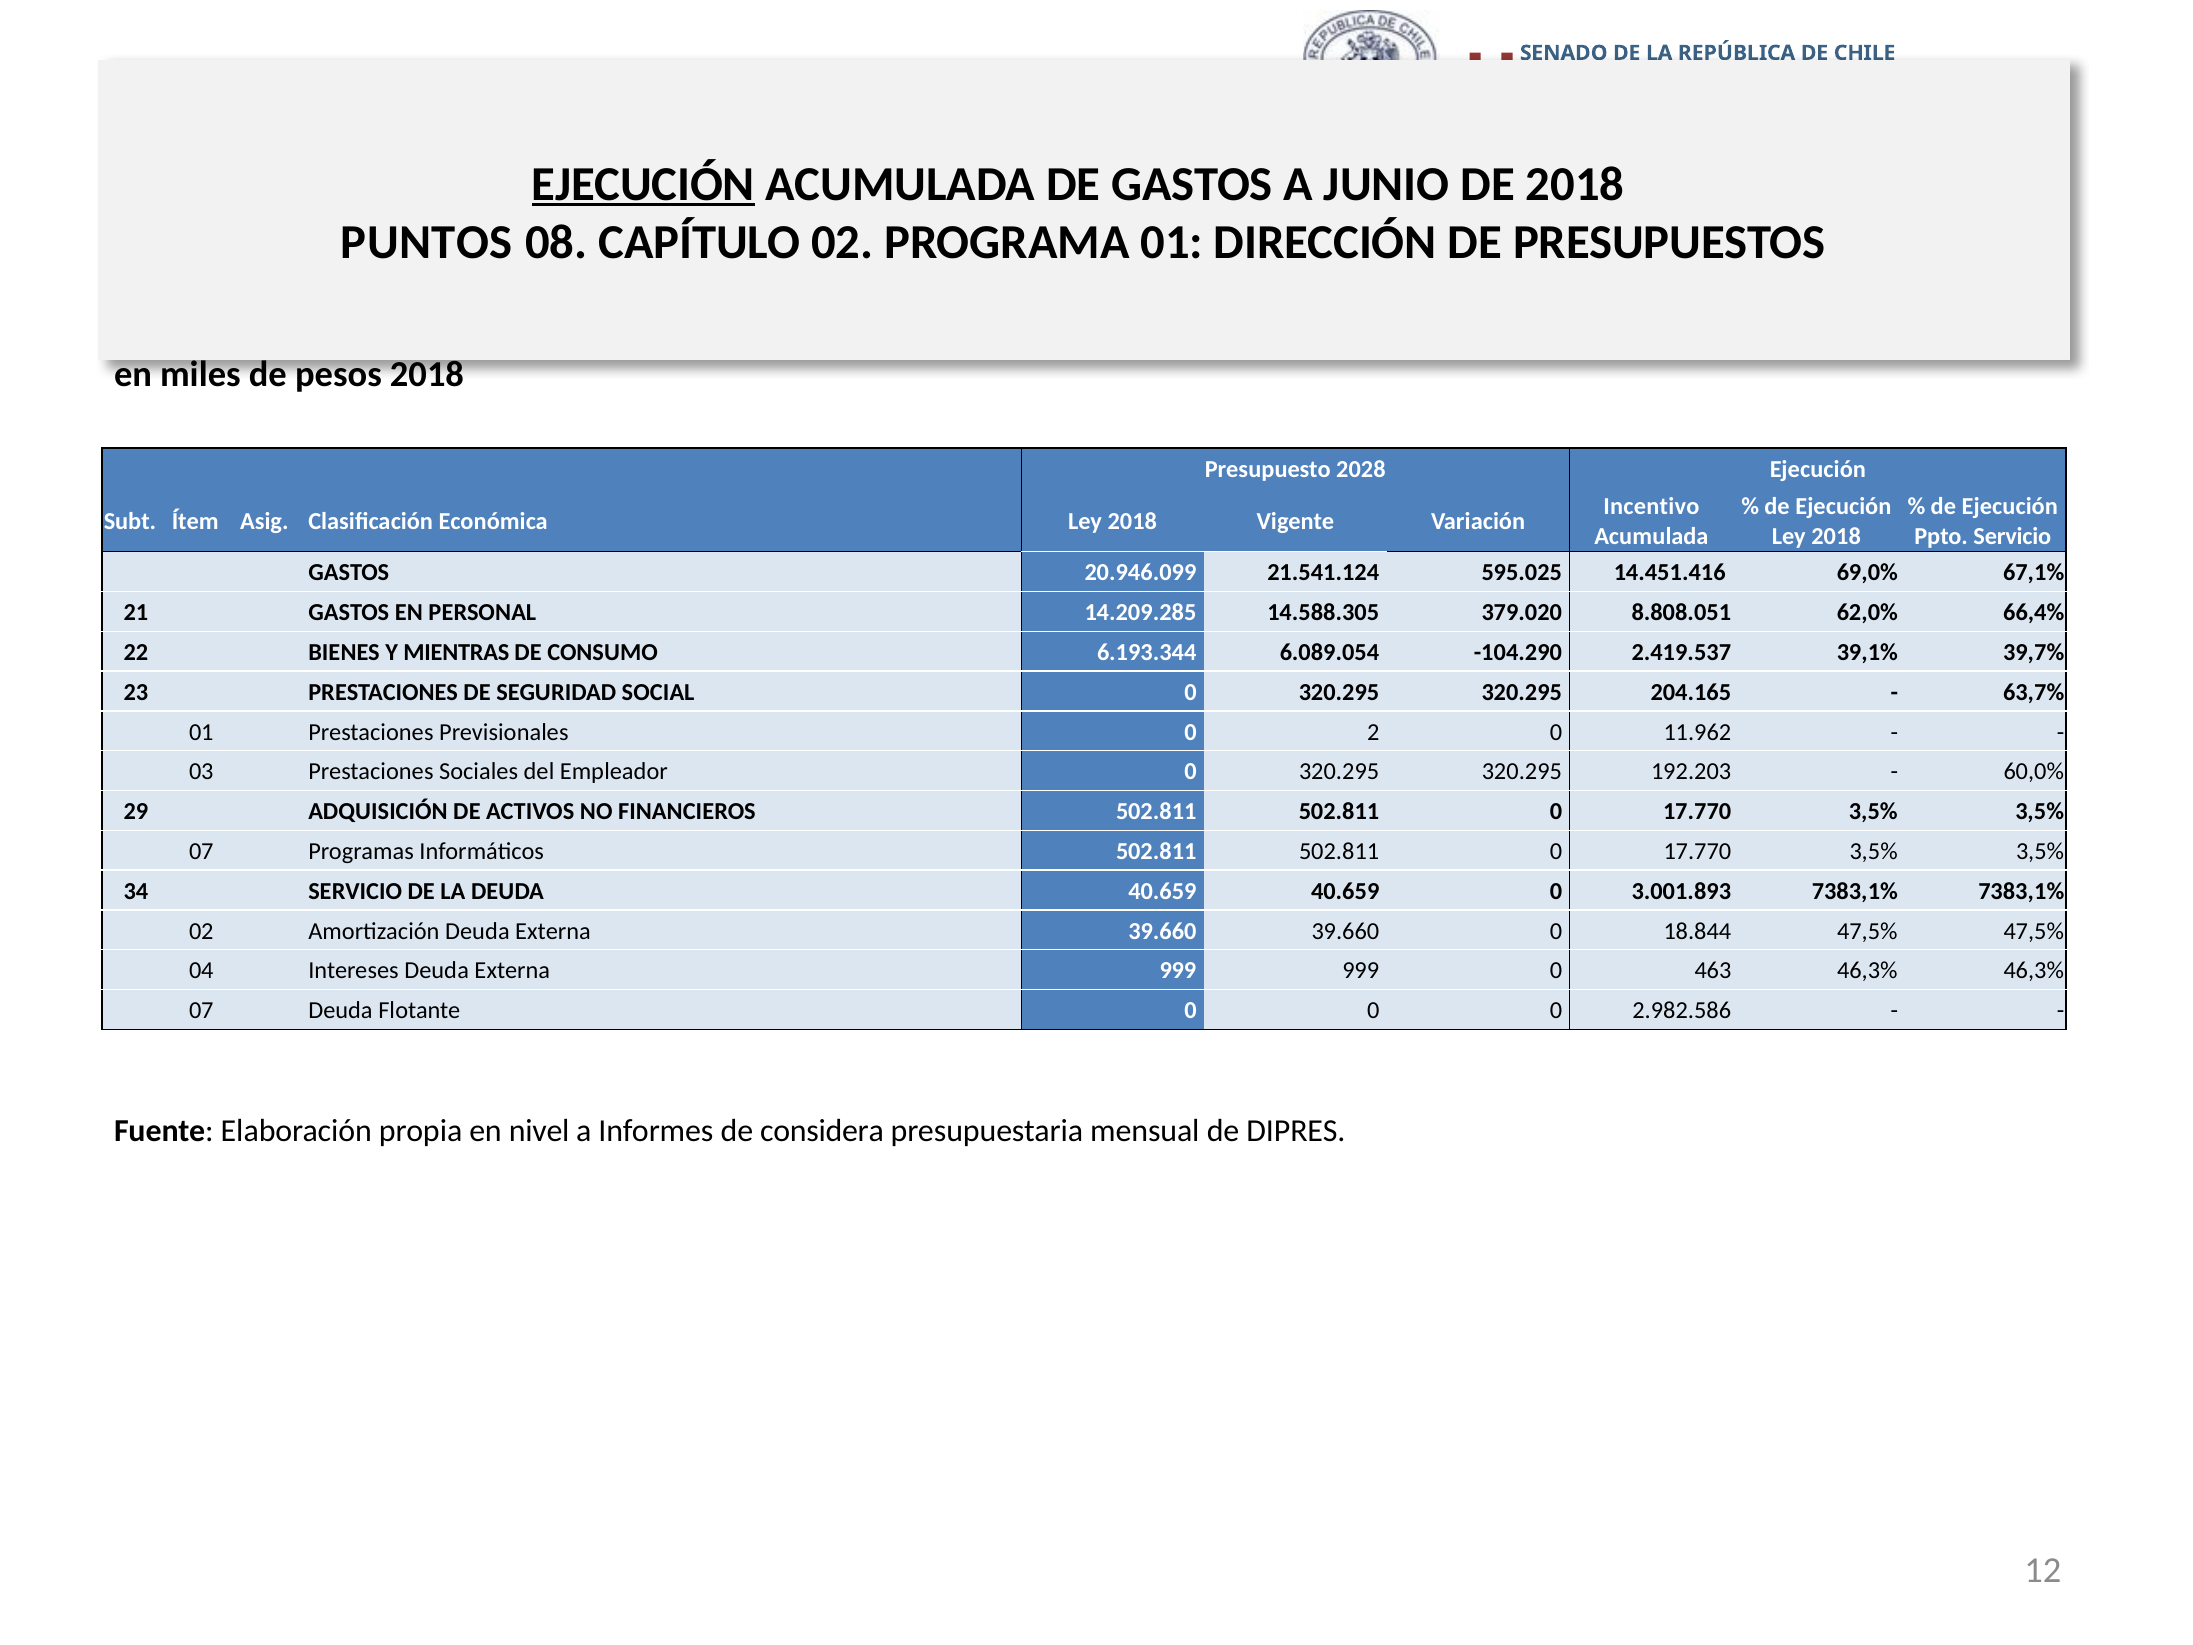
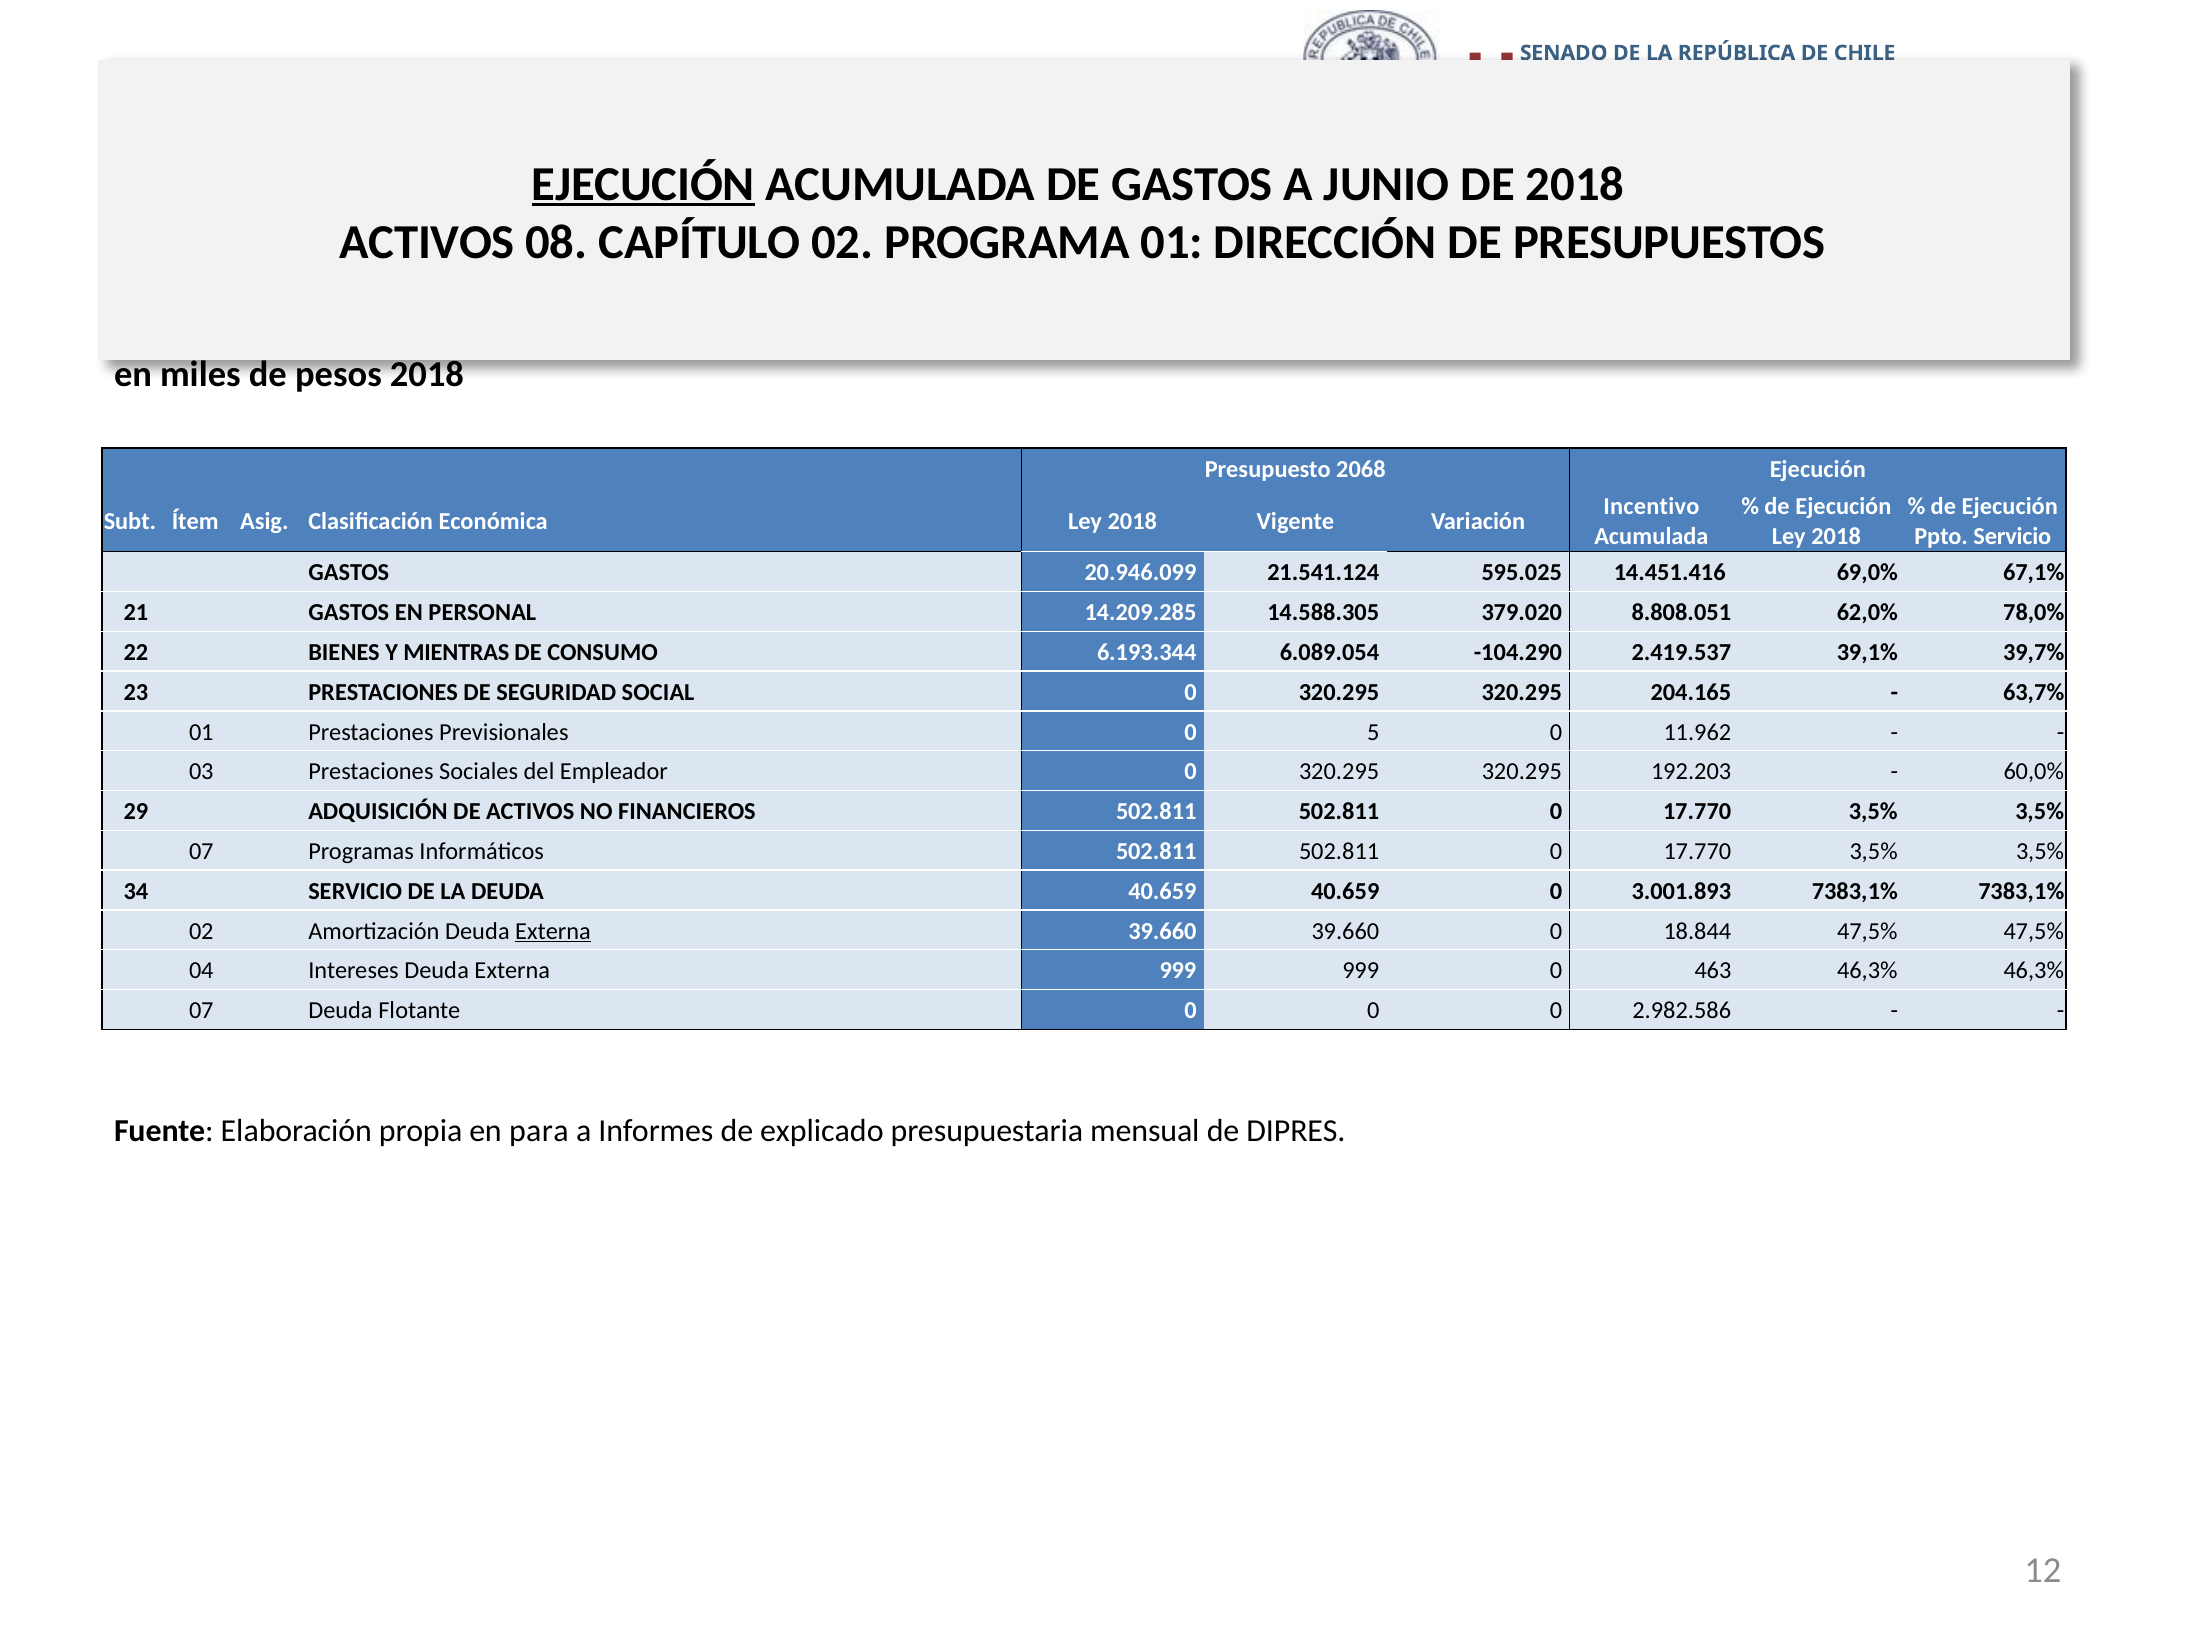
PUNTOS at (427, 242): PUNTOS -> ACTIVOS
2028: 2028 -> 2068
66,4%: 66,4% -> 78,0%
2: 2 -> 5
Externa at (553, 931) underline: none -> present
nivel: nivel -> para
considera: considera -> explicado
